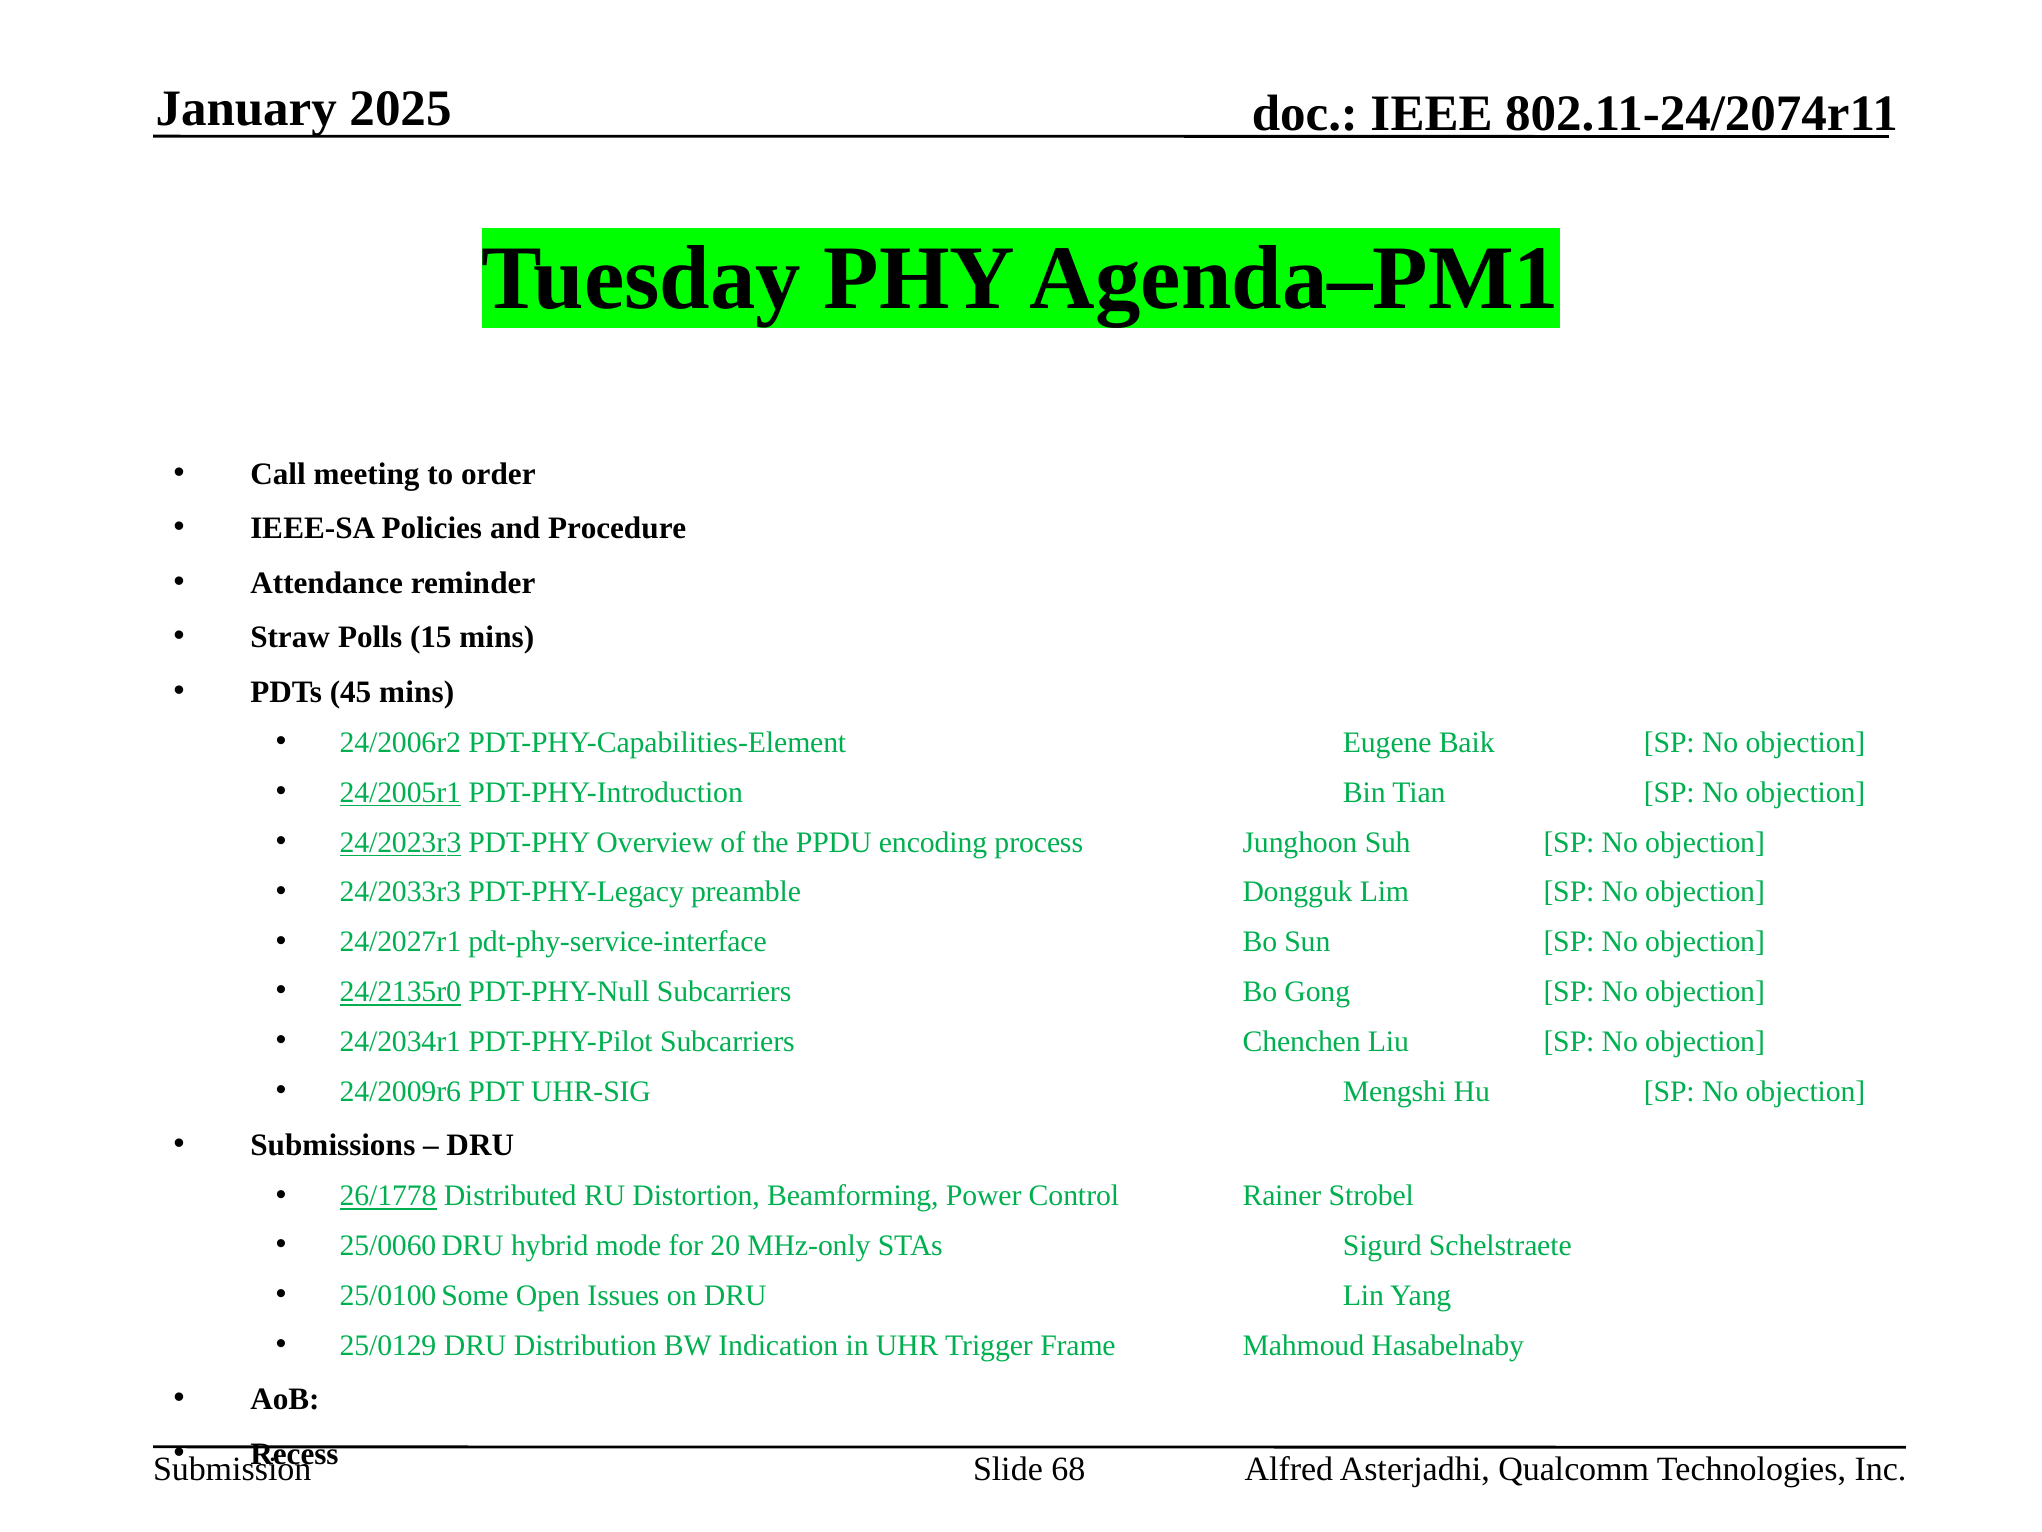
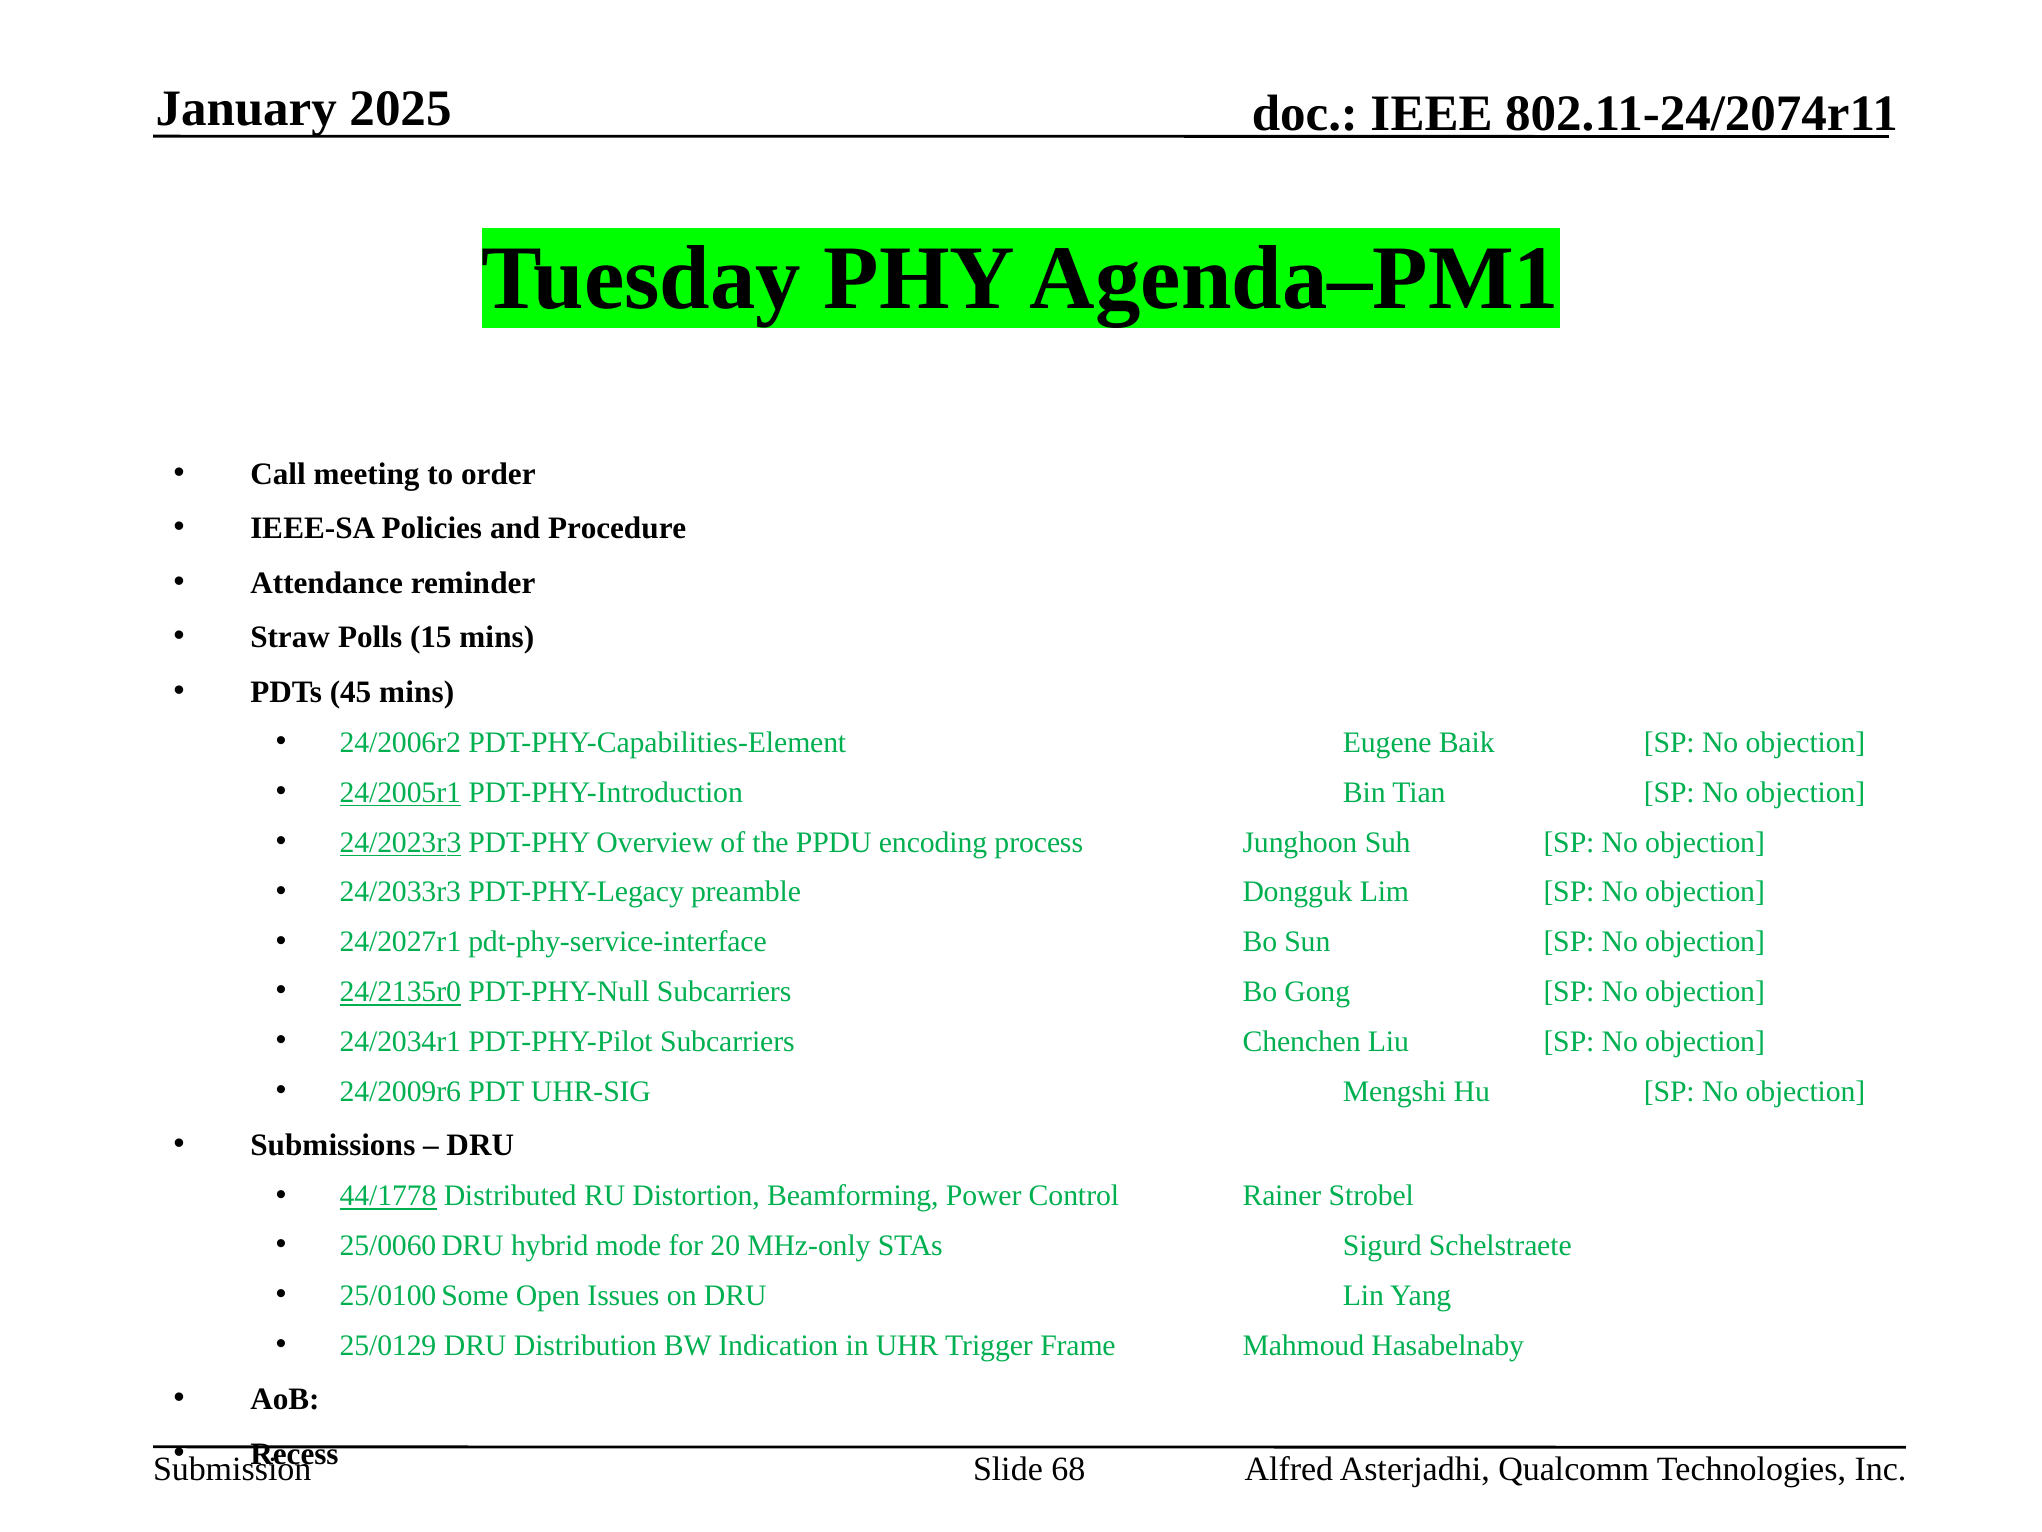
26/1778: 26/1778 -> 44/1778
